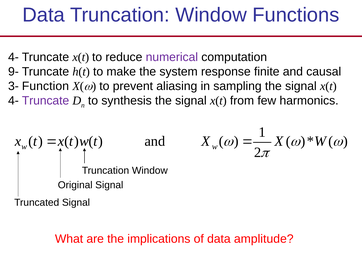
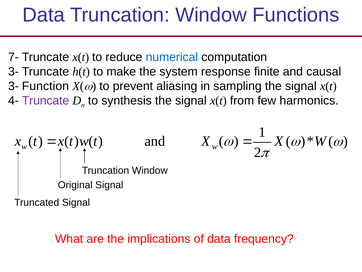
4- at (13, 57): 4- -> 7-
numerical colour: purple -> blue
9- at (13, 71): 9- -> 3-
amplitude: amplitude -> frequency
